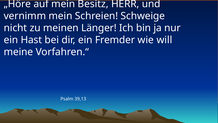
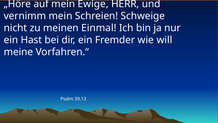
Besitz: Besitz -> Ewige
Länger: Länger -> Einmal
